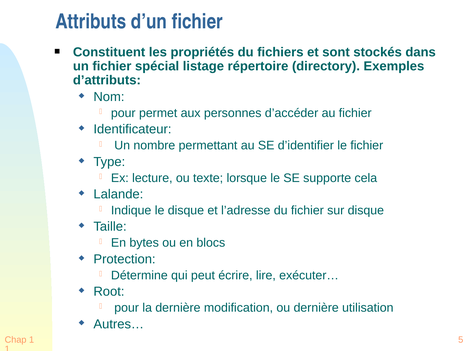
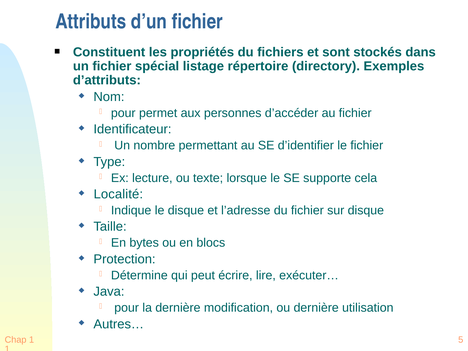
Lalande: Lalande -> Localité
Root: Root -> Java
